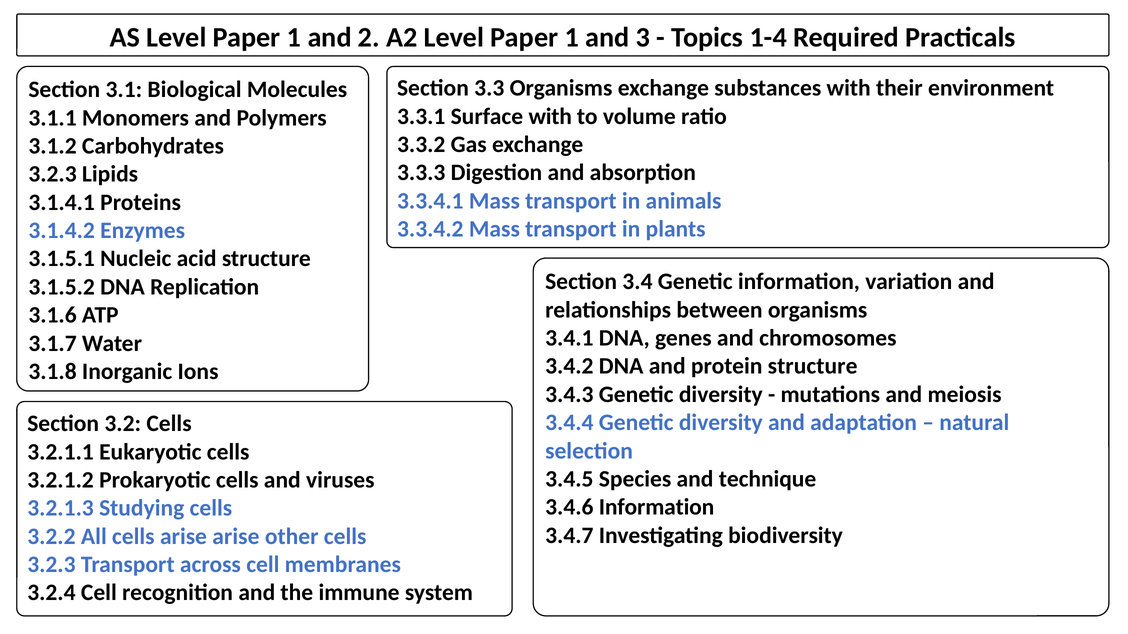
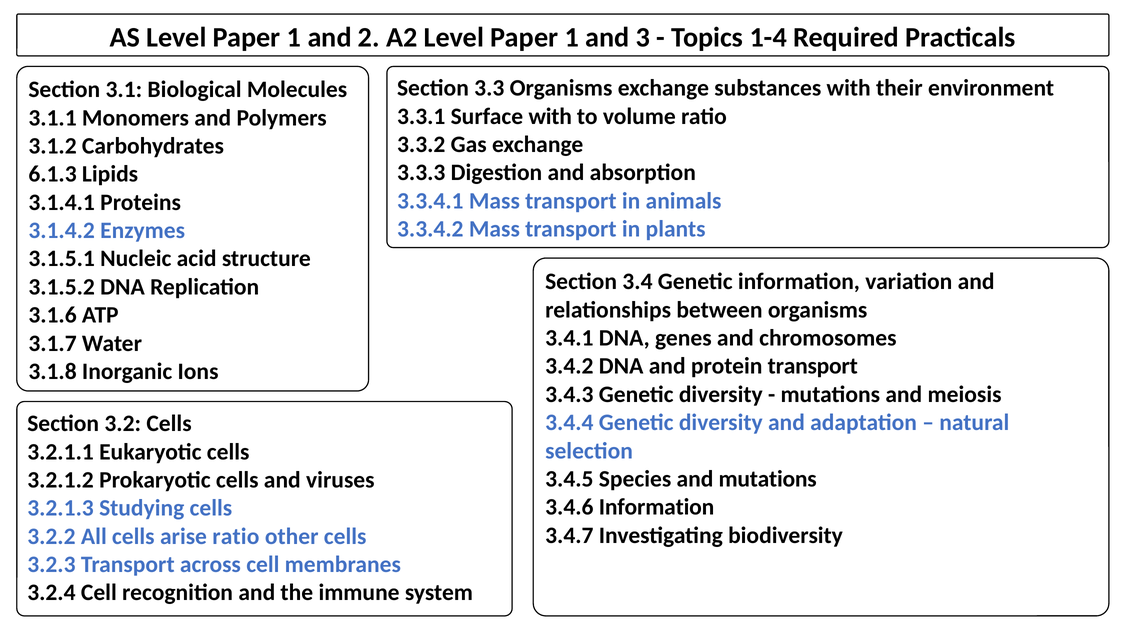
3.2.3 at (53, 174): 3.2.3 -> 6.1.3
protein structure: structure -> transport
and technique: technique -> mutations
arise arise: arise -> ratio
